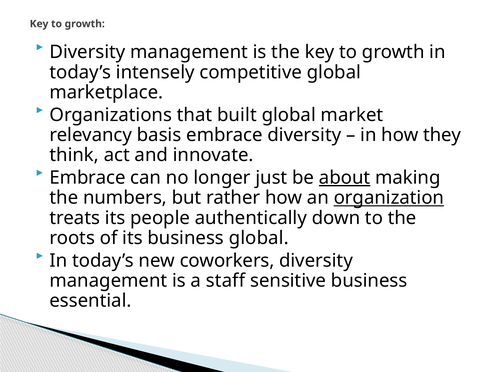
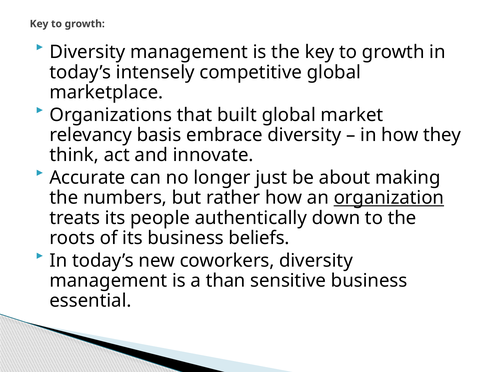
Embrace at (88, 178): Embrace -> Accurate
about underline: present -> none
business global: global -> beliefs
staff: staff -> than
